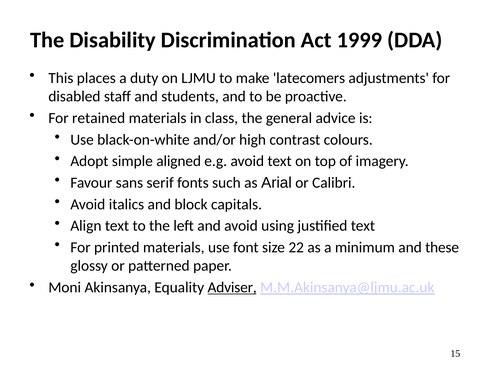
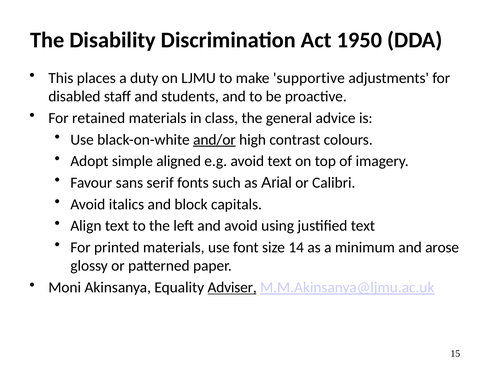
1999: 1999 -> 1950
latecomers: latecomers -> supportive
and/or underline: none -> present
22: 22 -> 14
these: these -> arose
